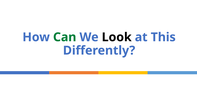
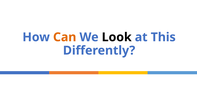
Can colour: green -> orange
